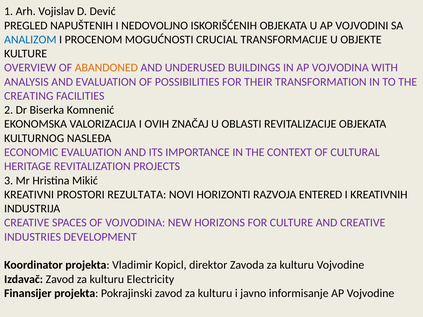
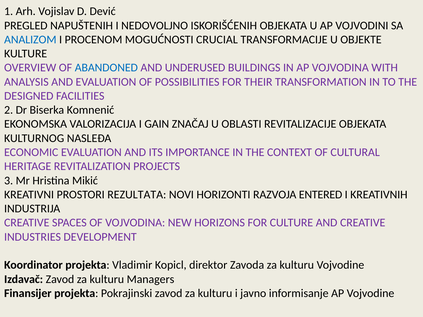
ABANDONED colour: orange -> blue
CREATING: CREATING -> DESIGNED
OVIH: OVIH -> GAIN
Electricity: Electricity -> Managers
